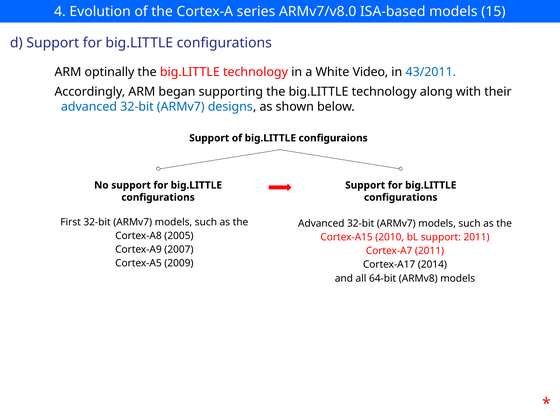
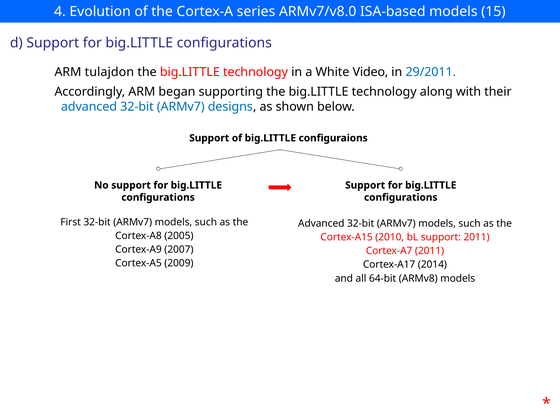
optinally: optinally -> tulajdon
43/2011: 43/2011 -> 29/2011
